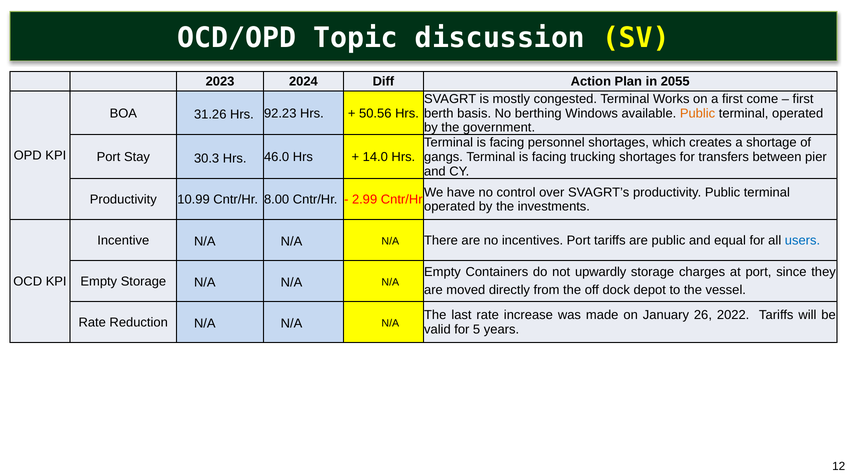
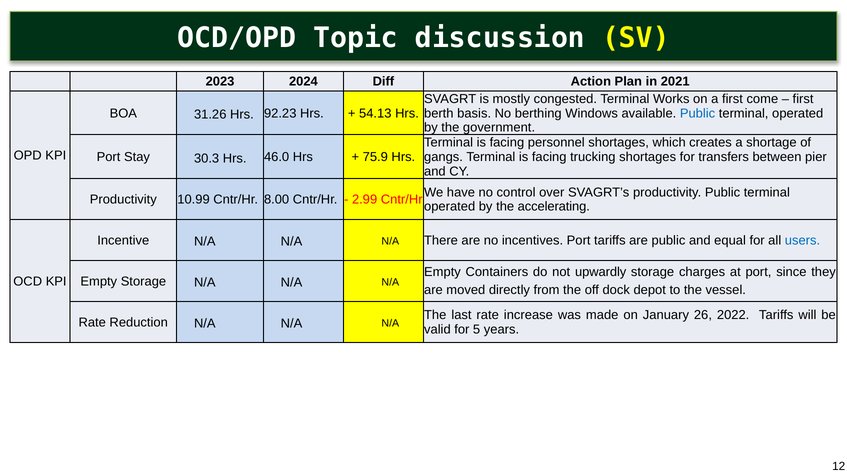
2055: 2055 -> 2021
50.56: 50.56 -> 54.13
Public at (698, 113) colour: orange -> blue
14.0: 14.0 -> 75.9
investments: investments -> accelerating
